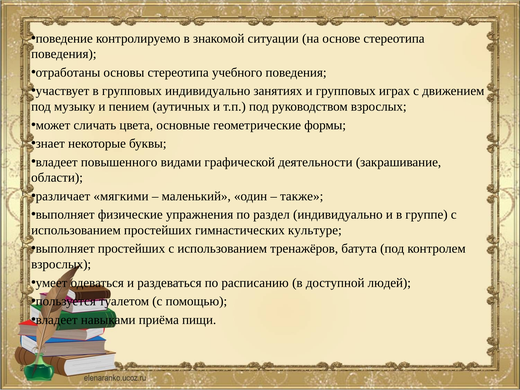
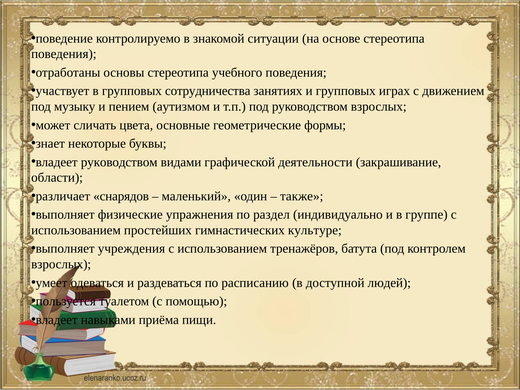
групповых индивидуально: индивидуально -> сотрудничества
аутичных: аутичных -> аутизмом
владеет повышенного: повышенного -> руководством
мягкими: мягкими -> снарядов
выполняет простейших: простейших -> учреждения
